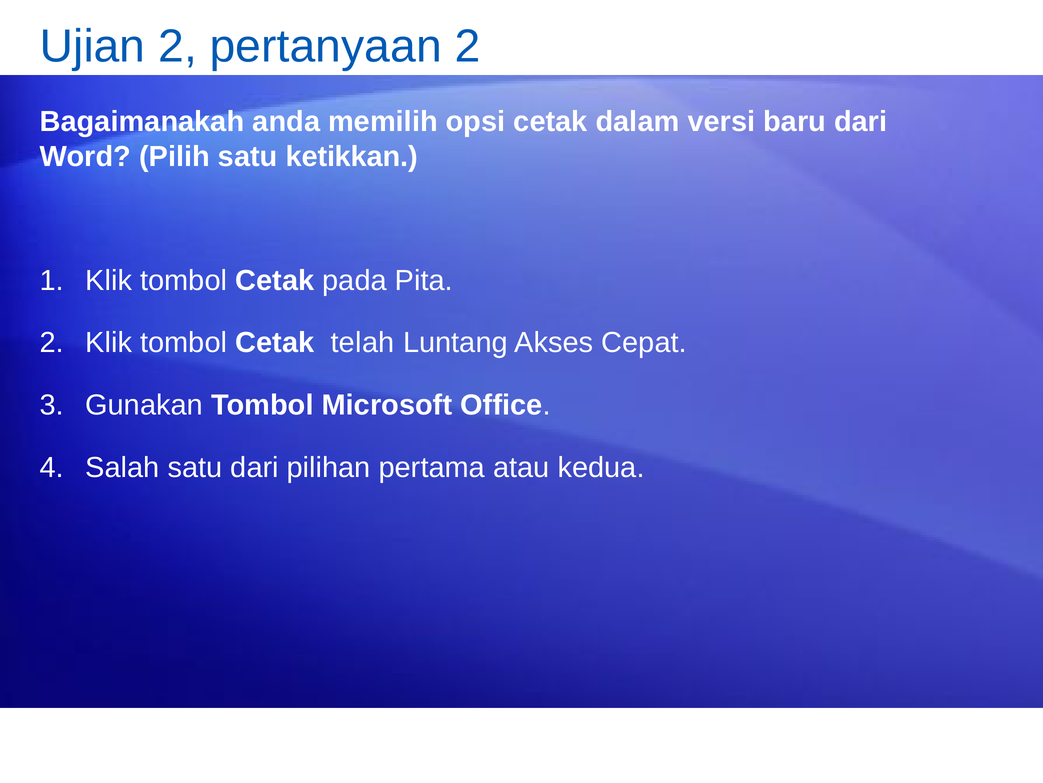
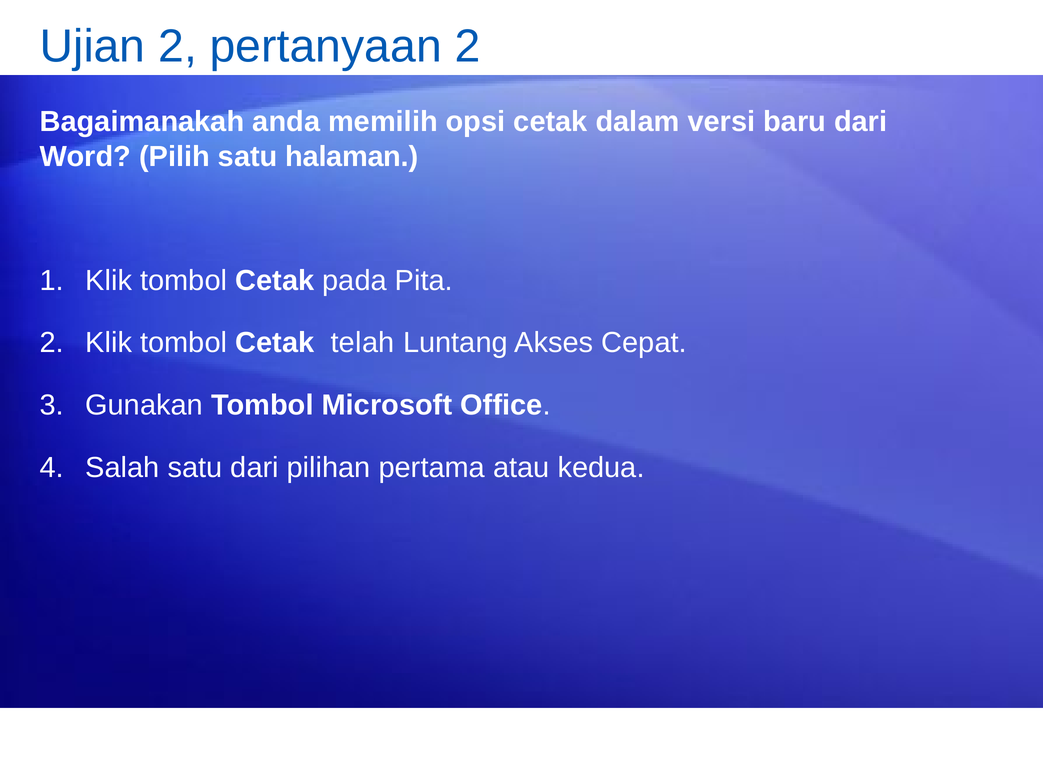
ketikkan: ketikkan -> halaman
